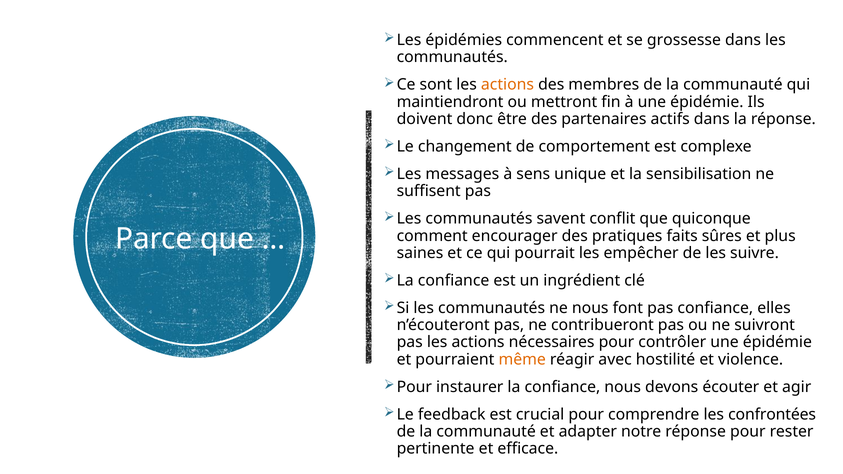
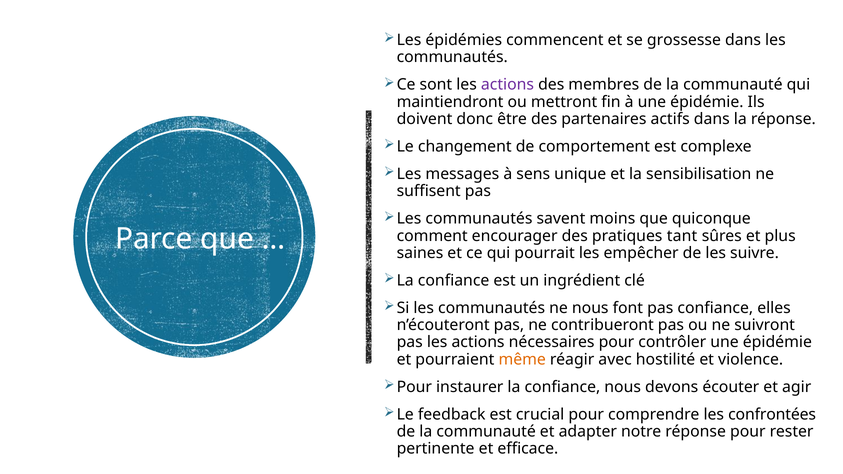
actions at (508, 85) colour: orange -> purple
conflit: conflit -> moins
faits: faits -> tant
